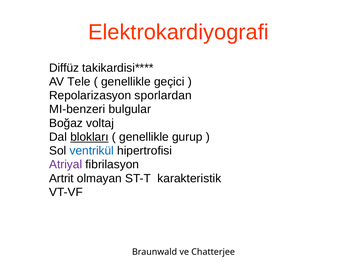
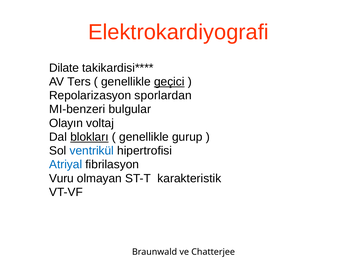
Diffüz: Diffüz -> Dilate
Tele: Tele -> Ters
geçici underline: none -> present
Boğaz: Boğaz -> Olayın
Atriyal colour: purple -> blue
Artrit: Artrit -> Vuru
